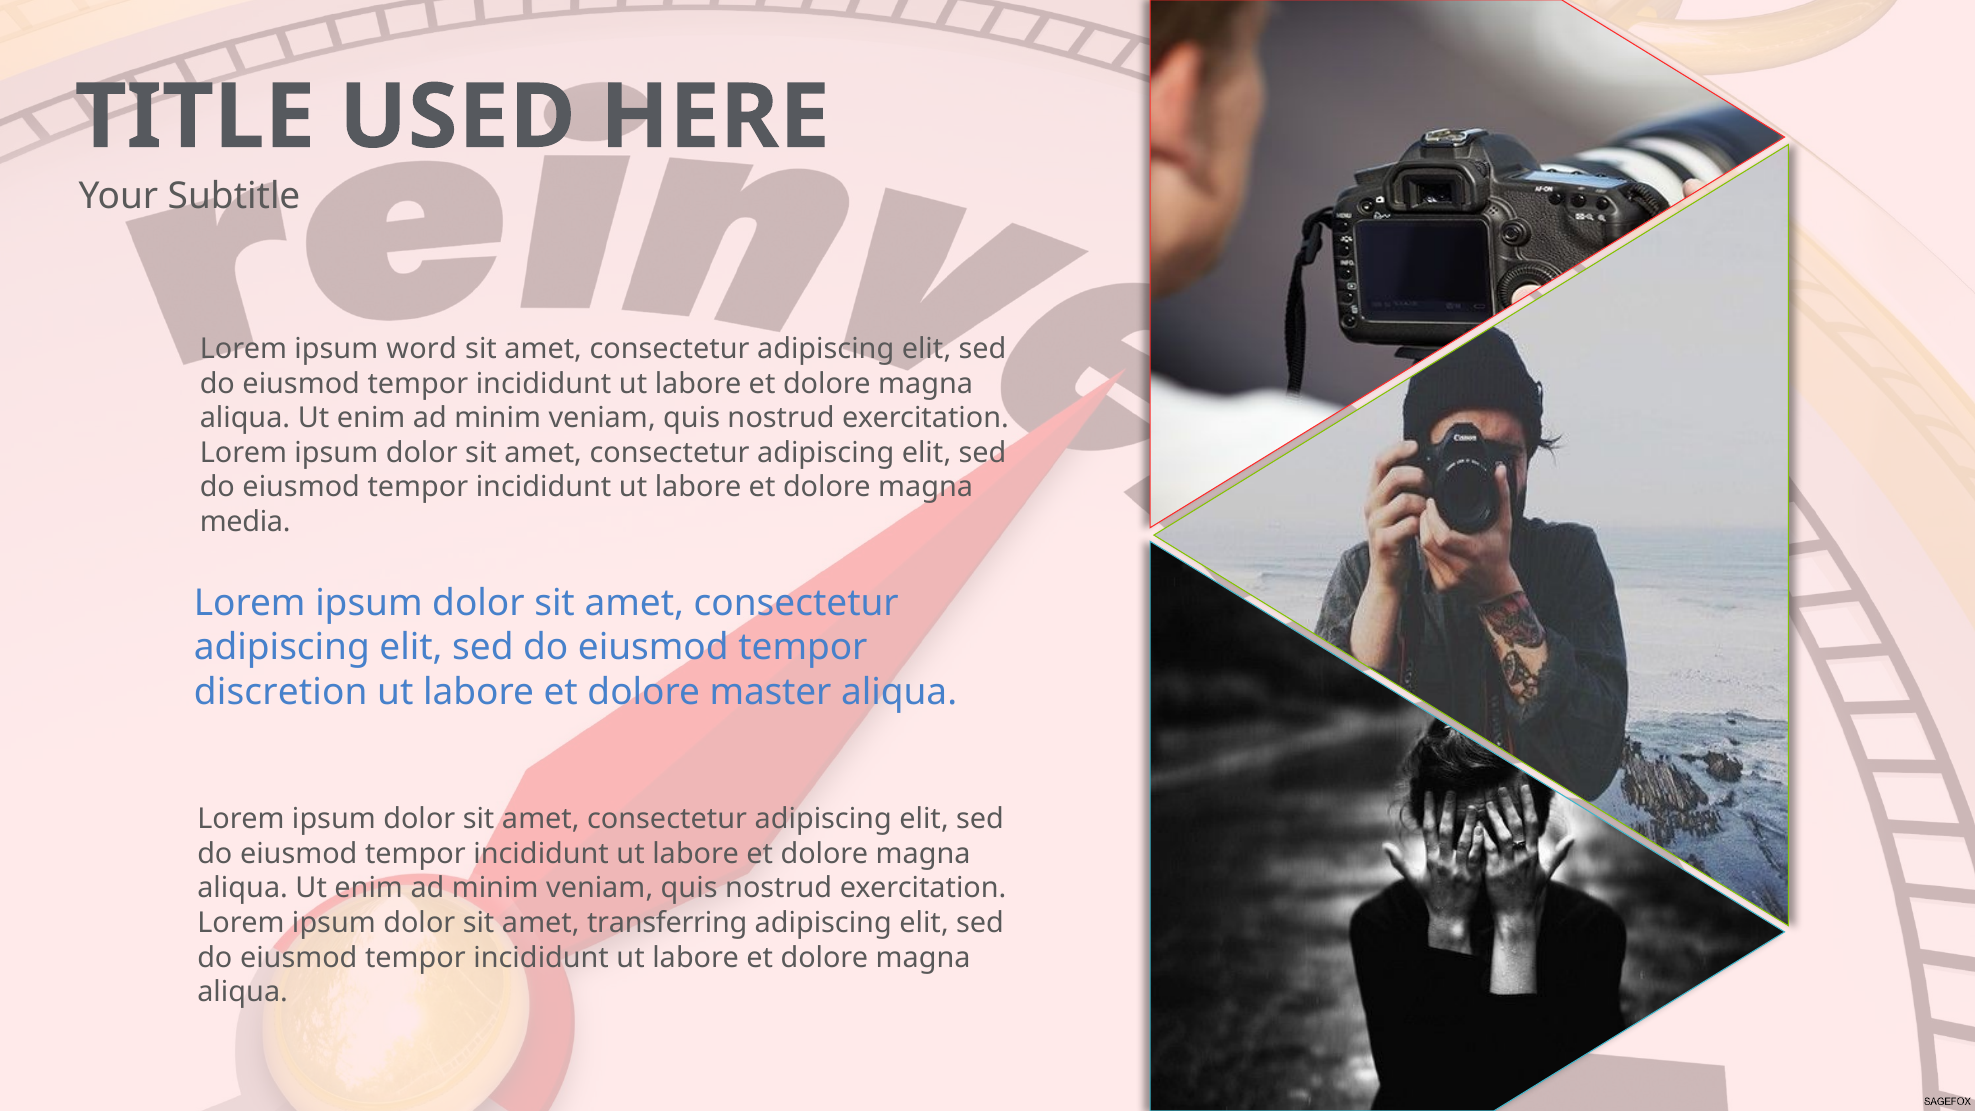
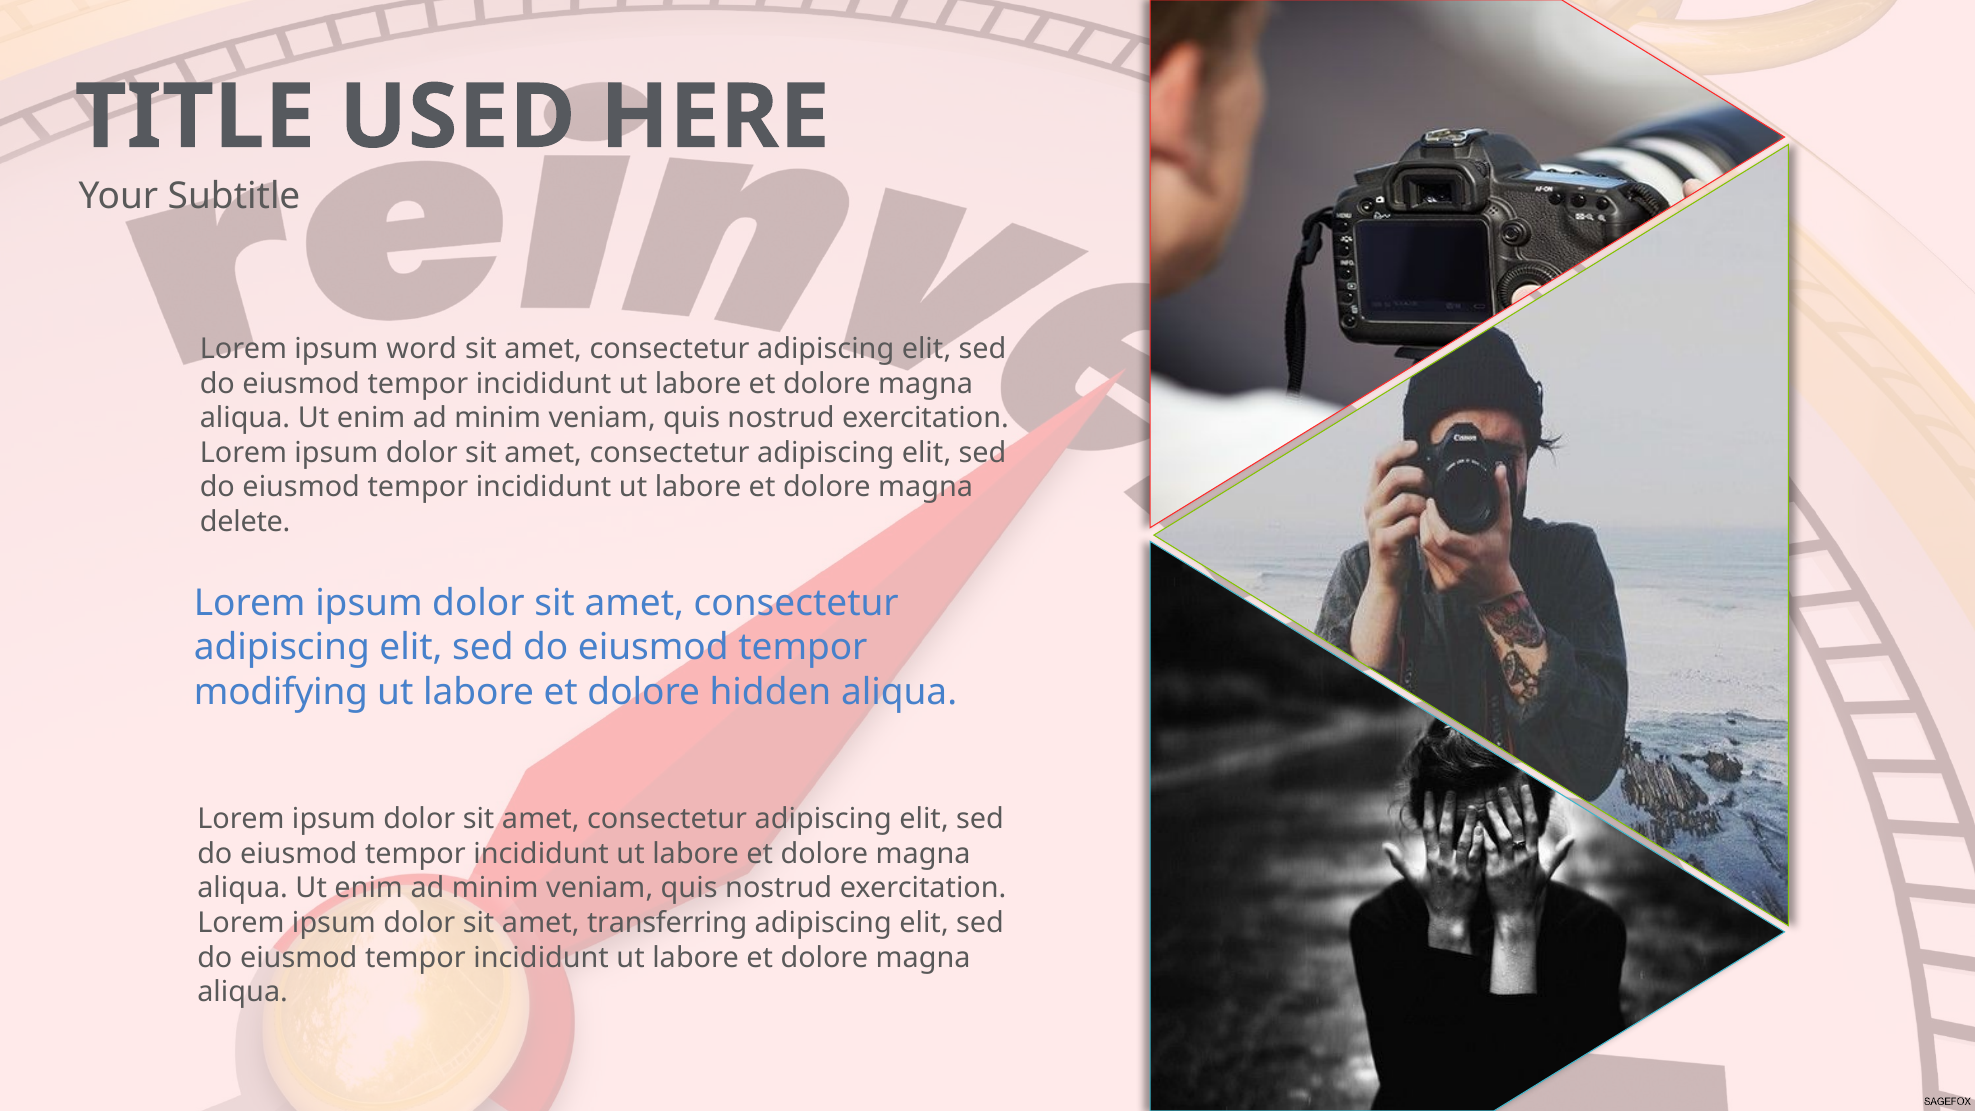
media: media -> delete
discretion: discretion -> modifying
master: master -> hidden
